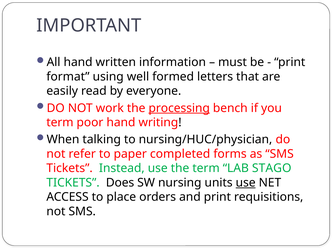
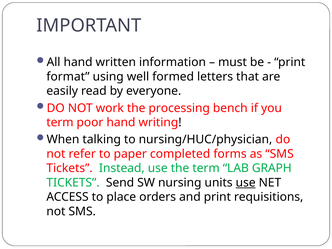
processing underline: present -> none
STAGO: STAGO -> GRAPH
Does: Does -> Send
